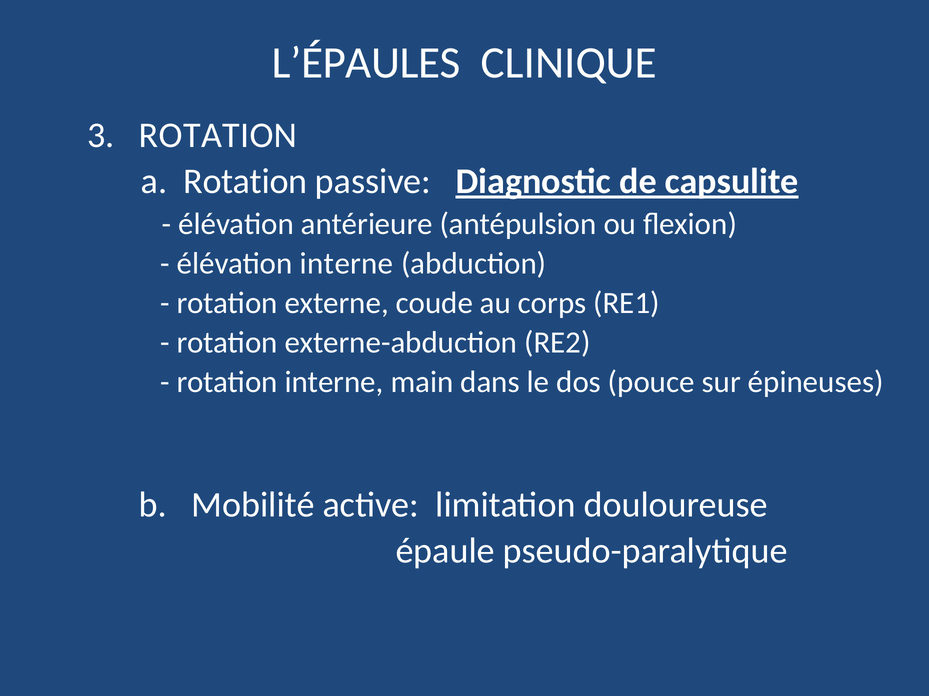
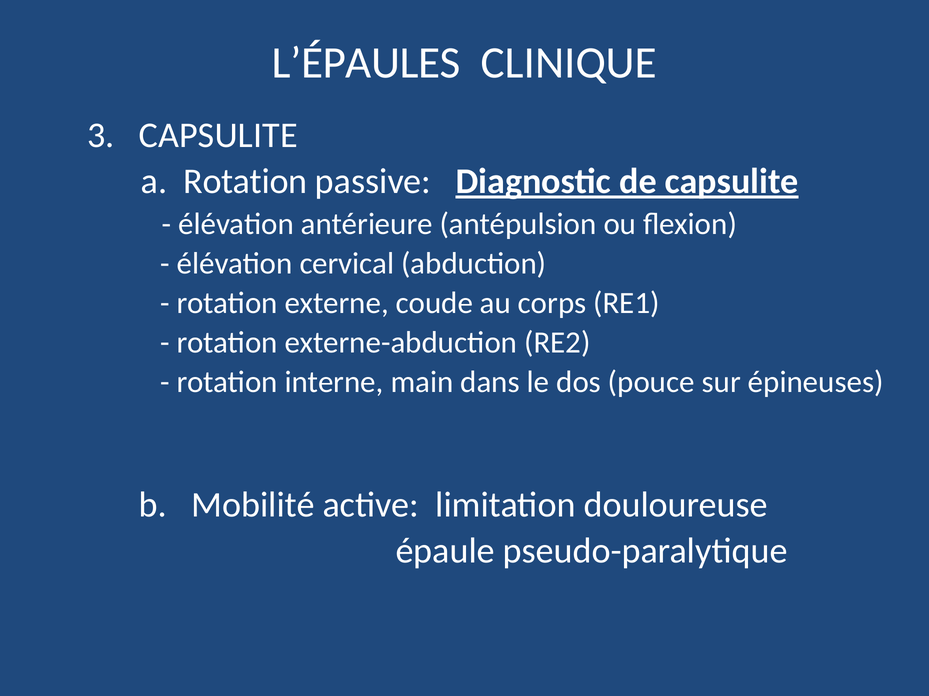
3 ROTATION: ROTATION -> CAPSULITE
élévation interne: interne -> cervical
